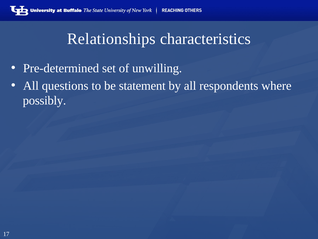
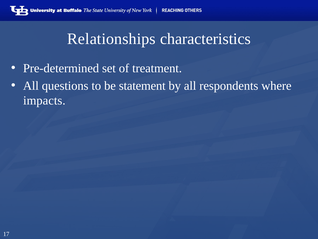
unwilling: unwilling -> treatment
possibly: possibly -> impacts
